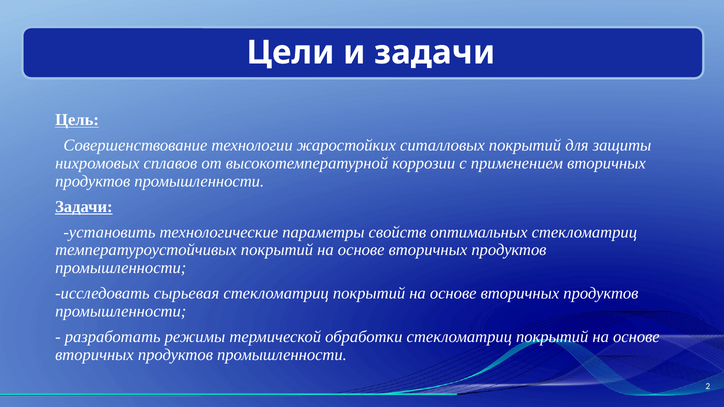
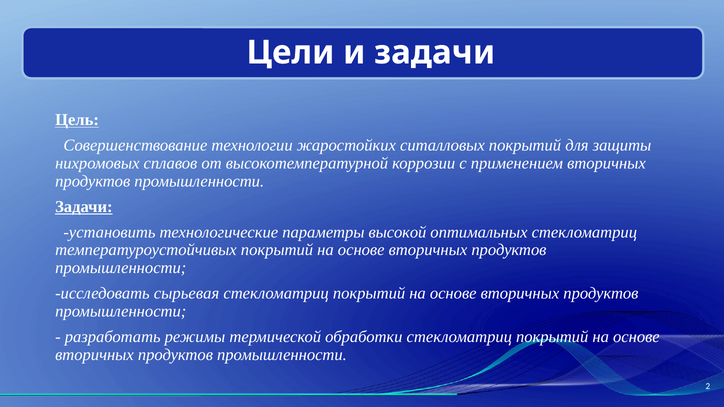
свойств: свойств -> высокой
